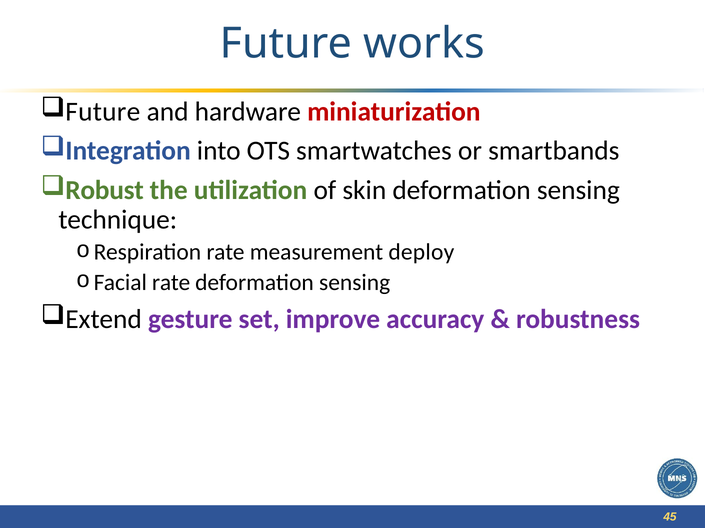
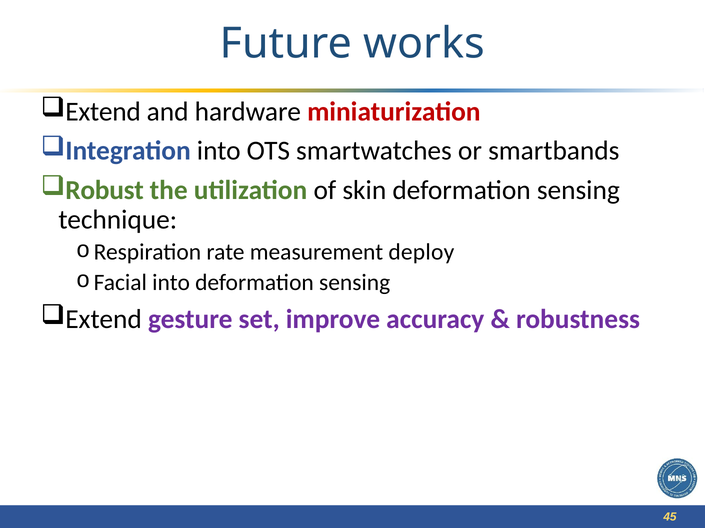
Future at (103, 112): Future -> Extend
Facial rate: rate -> into
